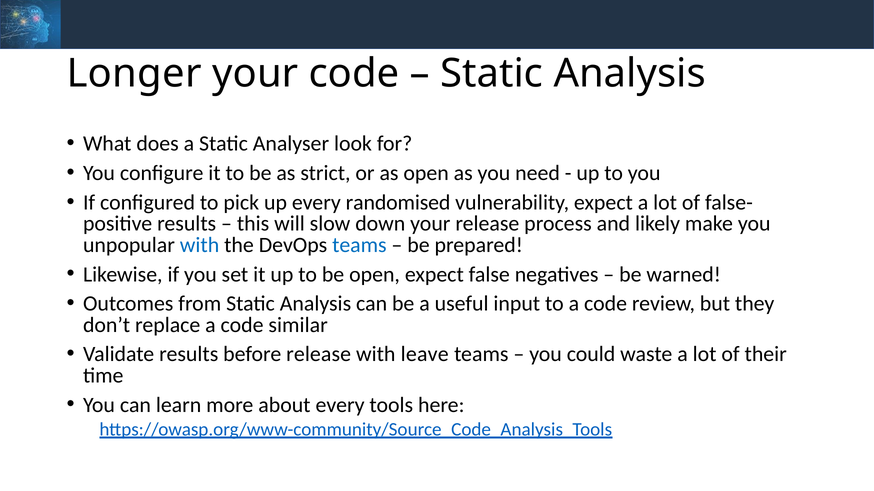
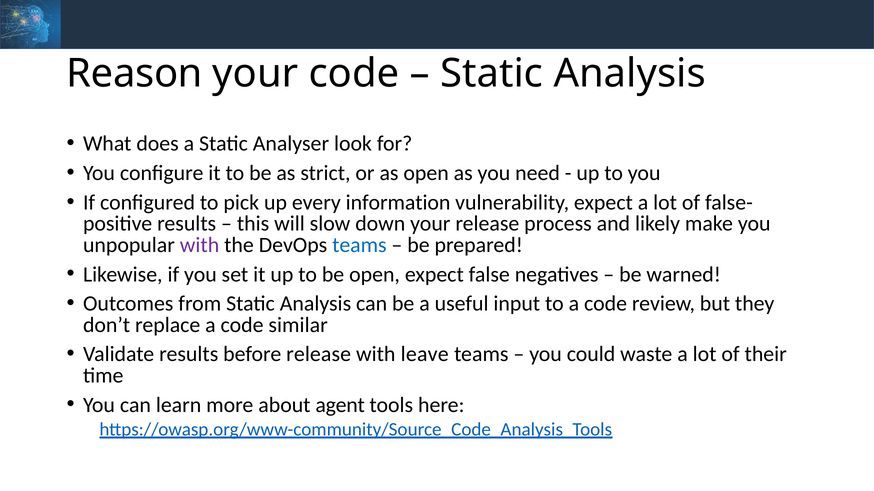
Longer: Longer -> Reason
randomised: randomised -> information
with at (200, 245) colour: blue -> purple
about every: every -> agent
